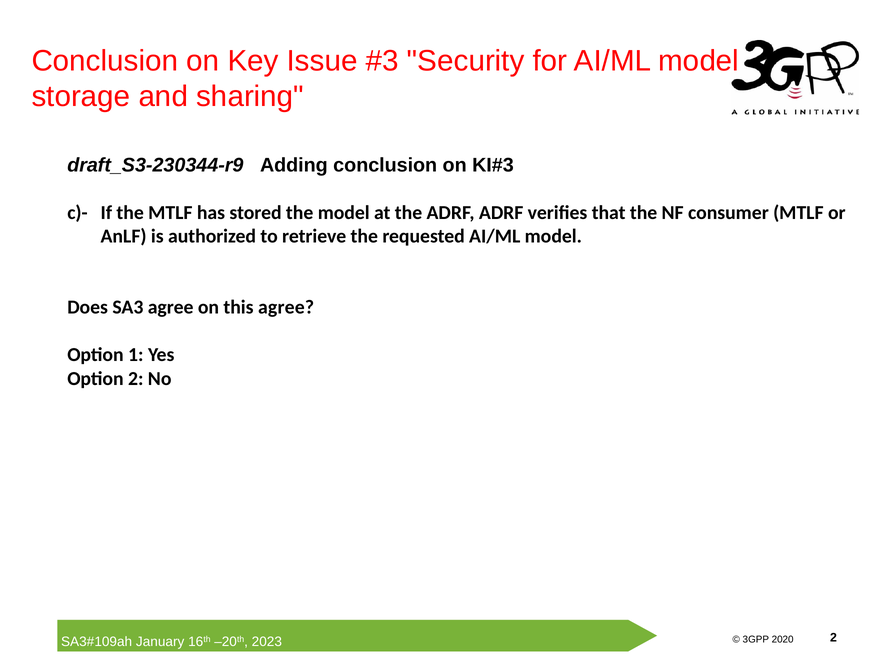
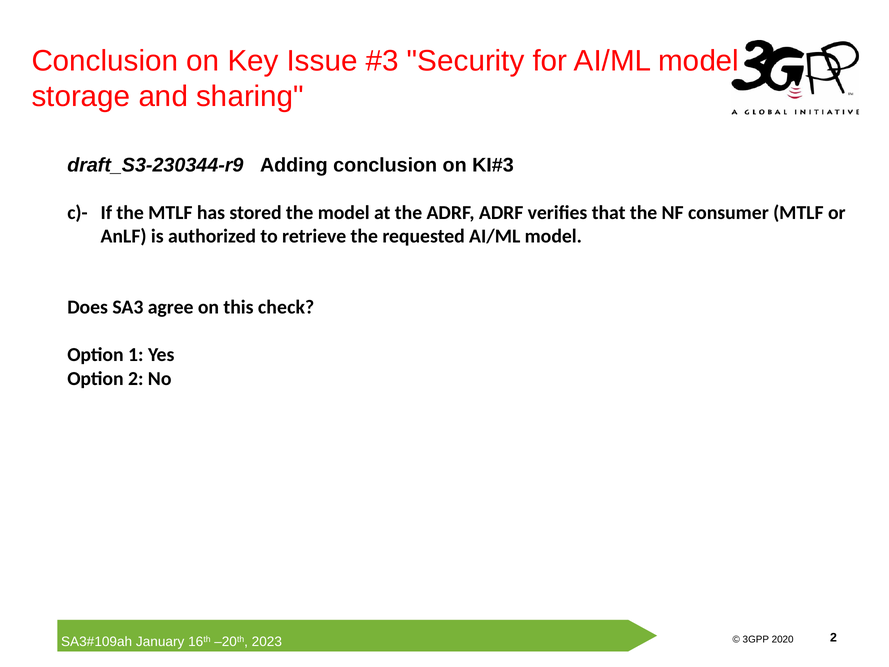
this agree: agree -> check
